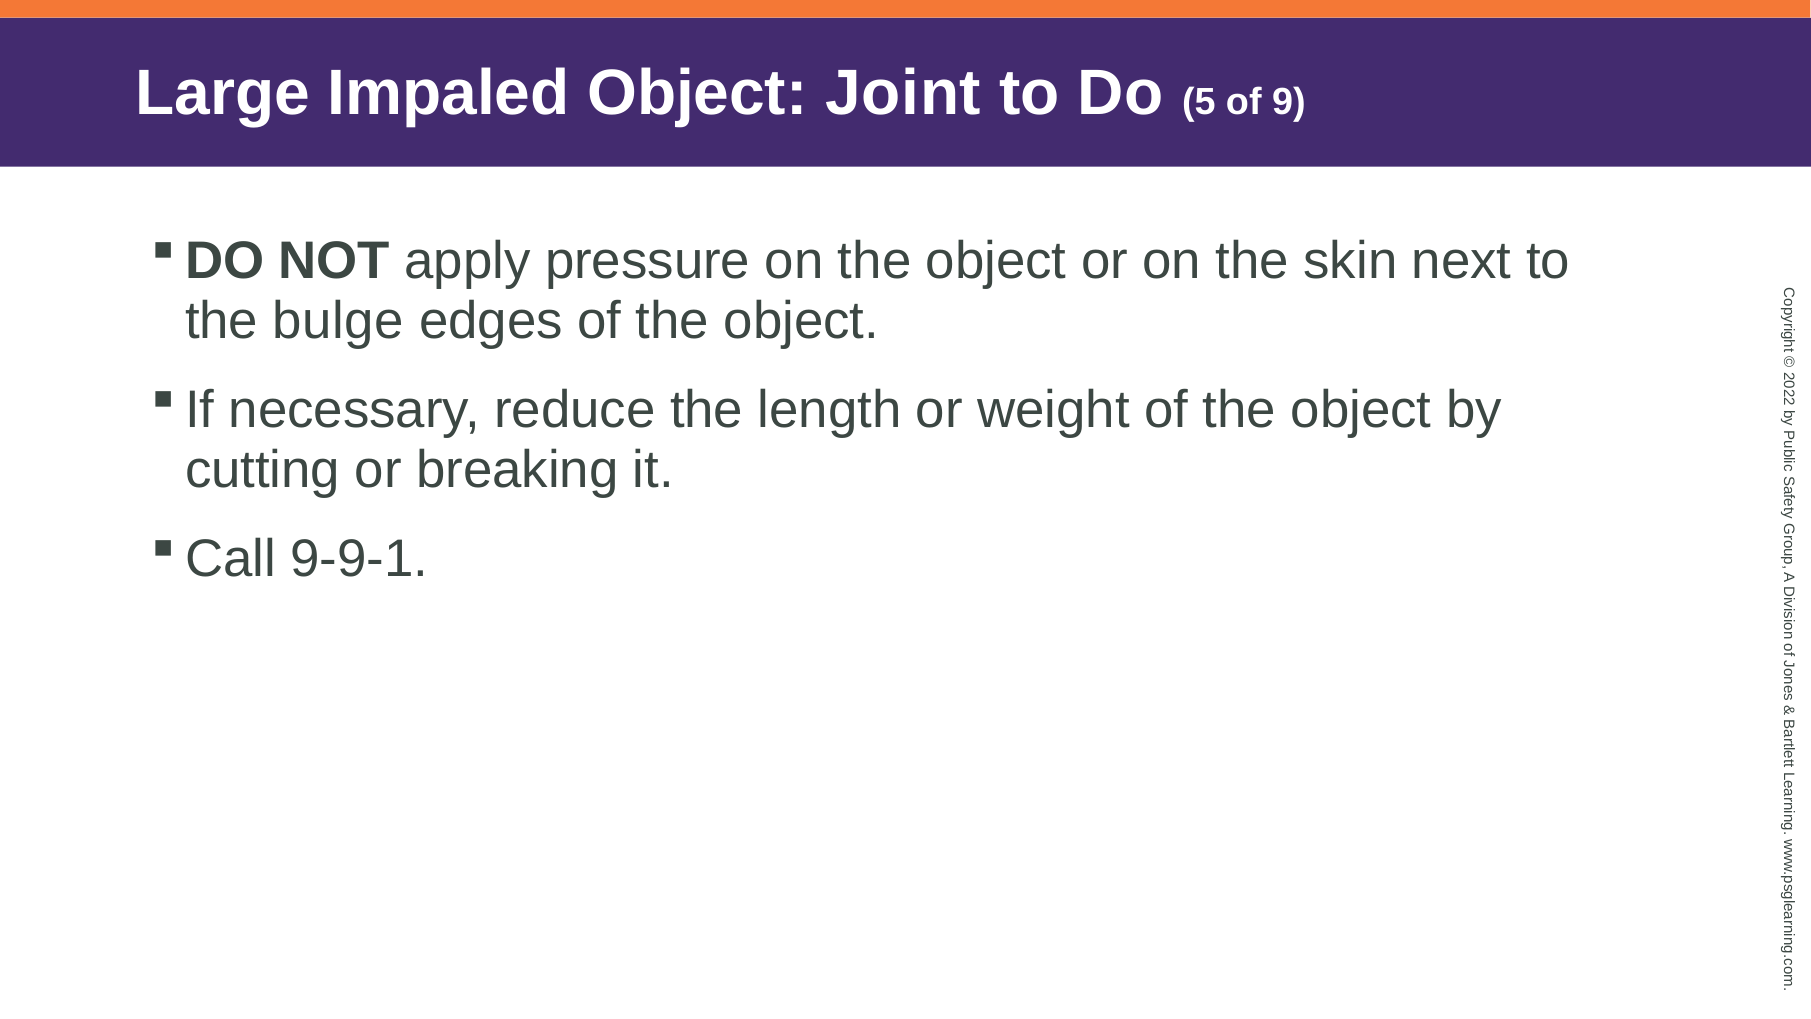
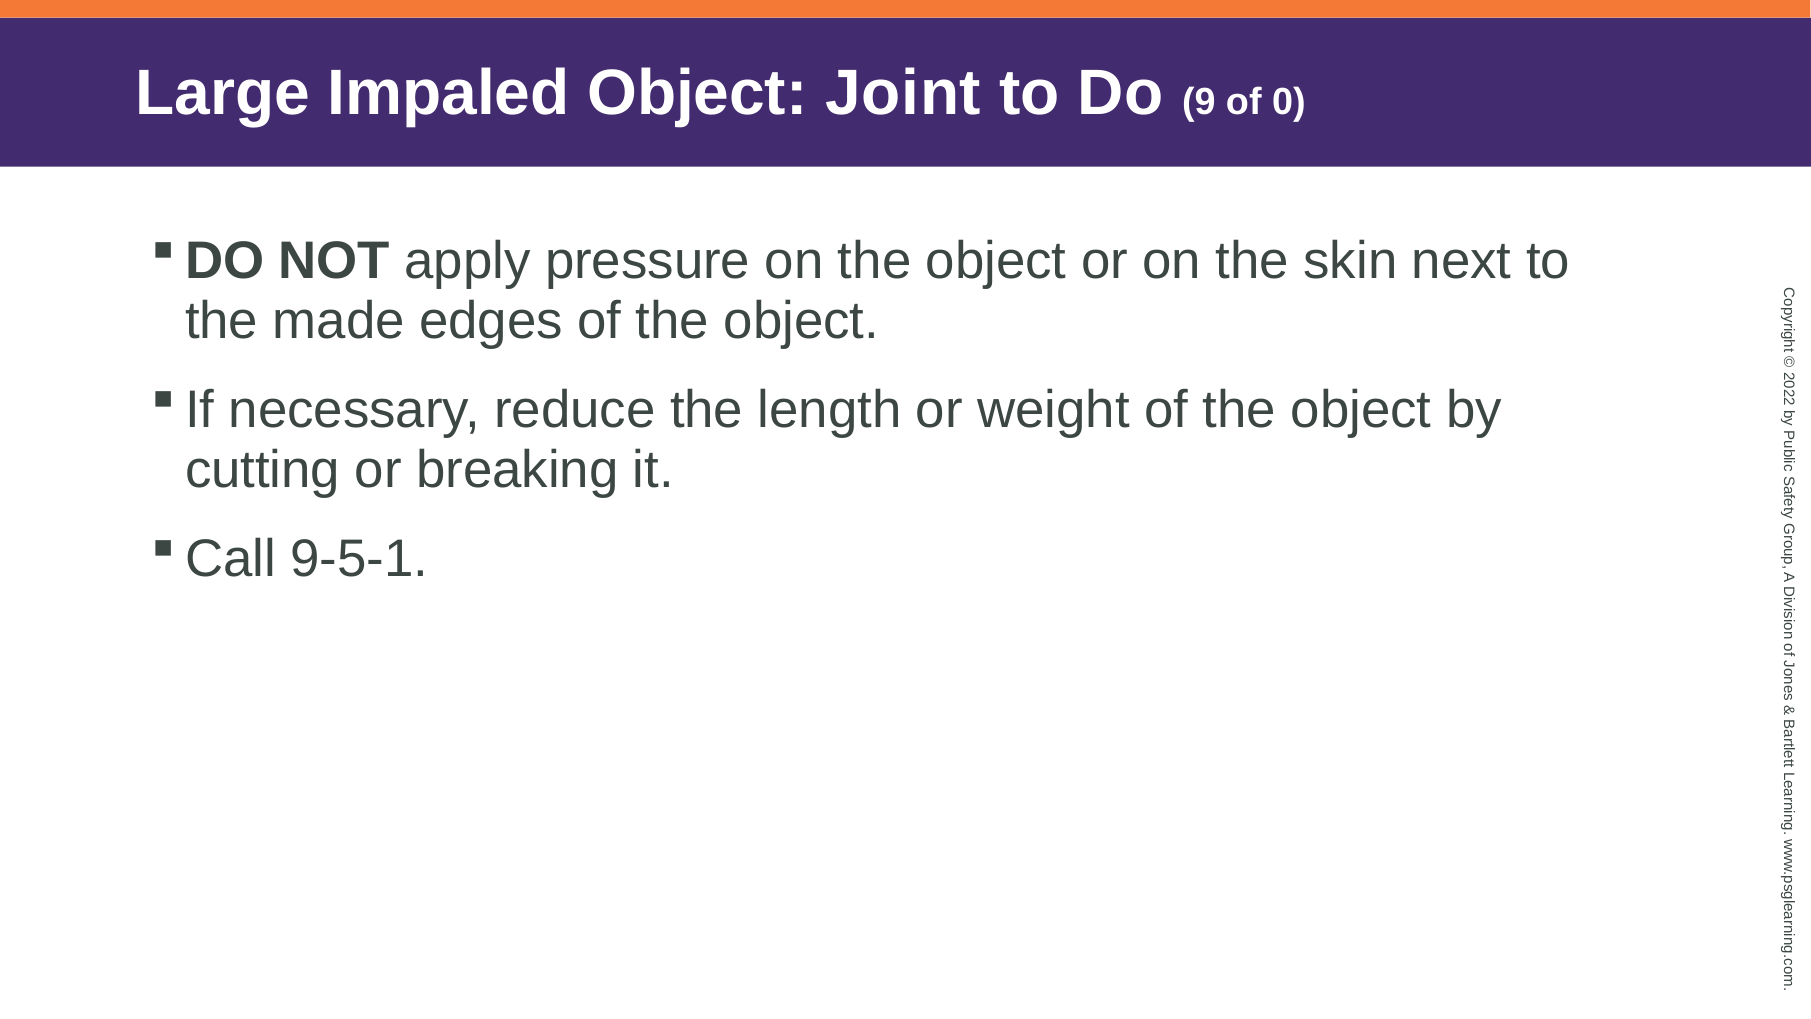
5: 5 -> 9
of 9: 9 -> 0
bulge: bulge -> made
9-9-1: 9-9-1 -> 9-5-1
